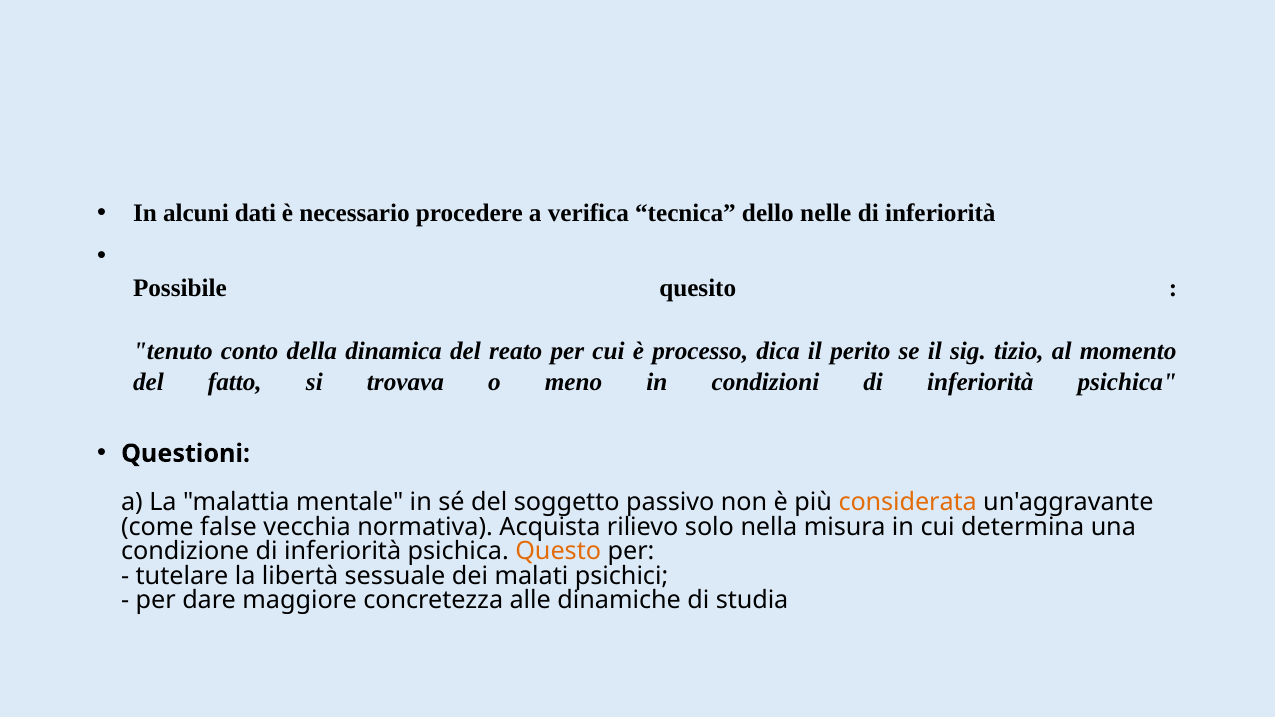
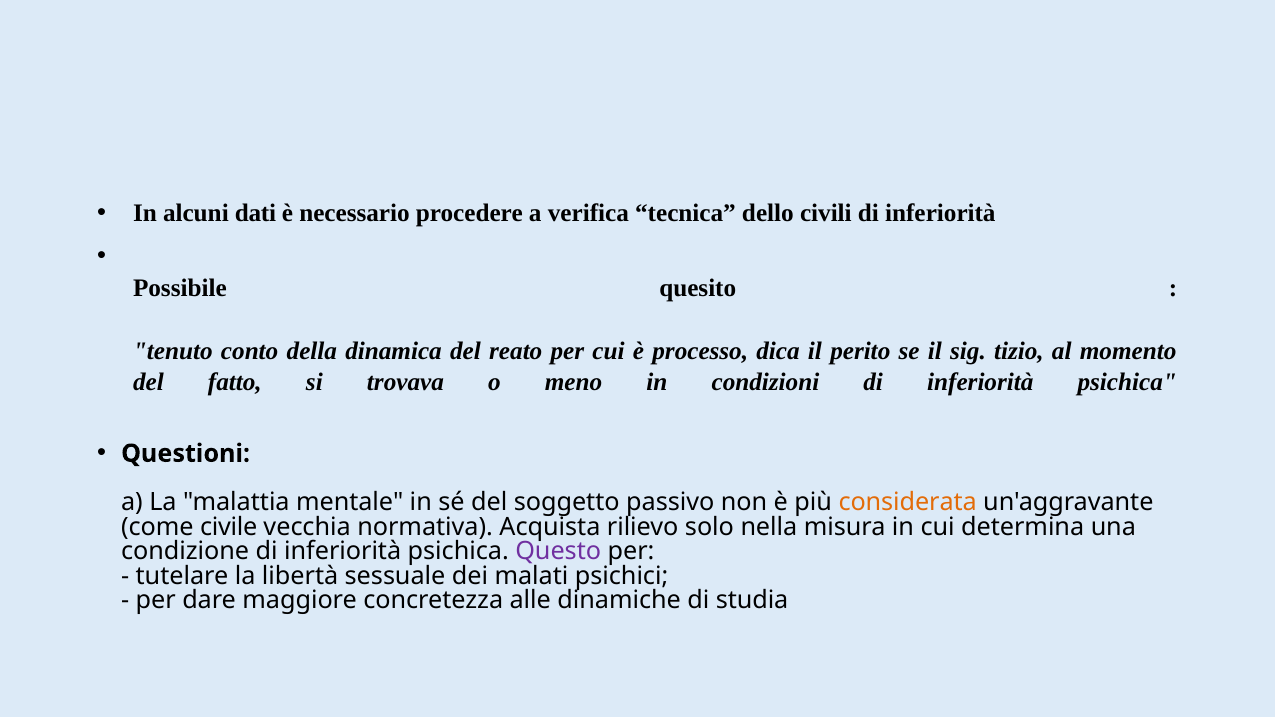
nelle: nelle -> civili
false: false -> civile
Questo colour: orange -> purple
